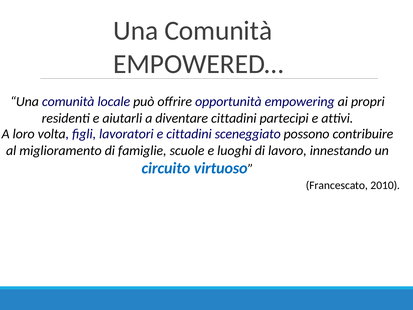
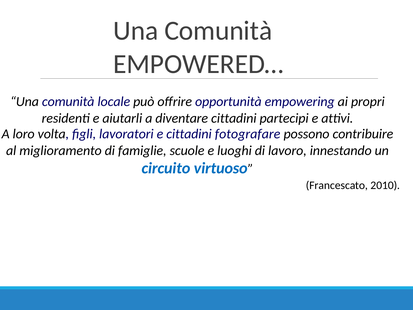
sceneggiato: sceneggiato -> fotografare
